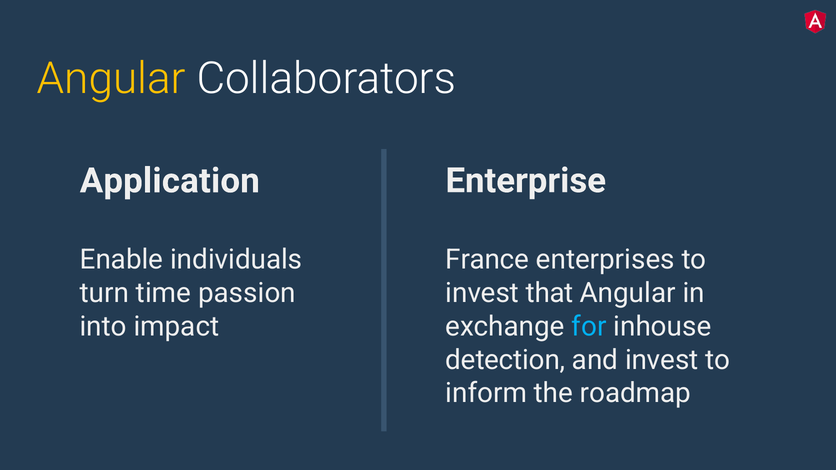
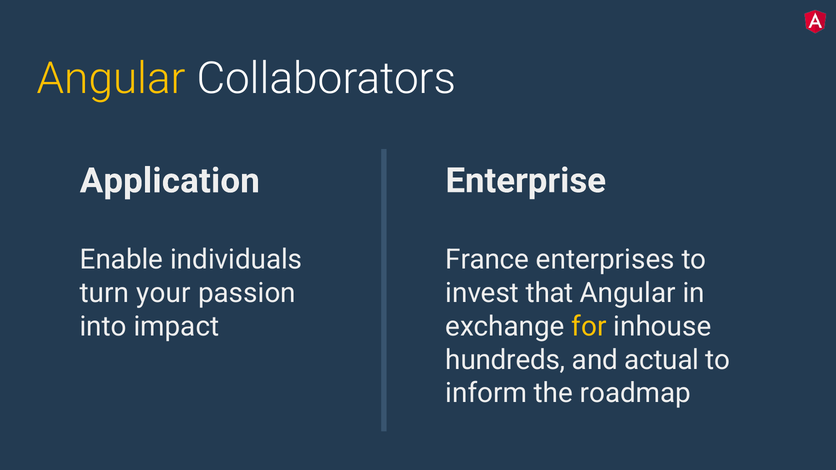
time: time -> your
for colour: light blue -> yellow
detection: detection -> hundreds
and invest: invest -> actual
